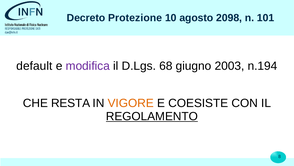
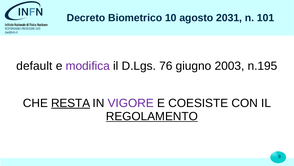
Protezione: Protezione -> Biometrico
2098: 2098 -> 2031
68: 68 -> 76
n.194: n.194 -> n.195
RESTA underline: none -> present
VIGORE colour: orange -> purple
